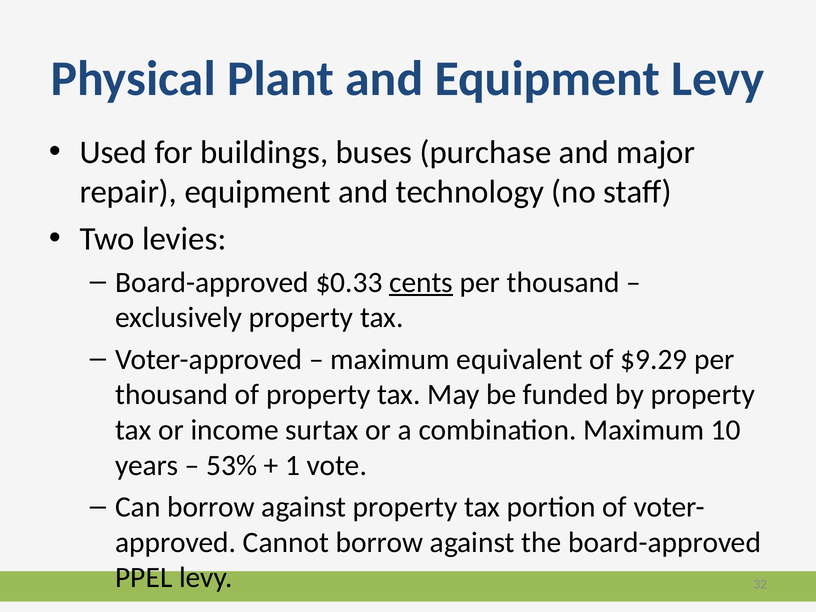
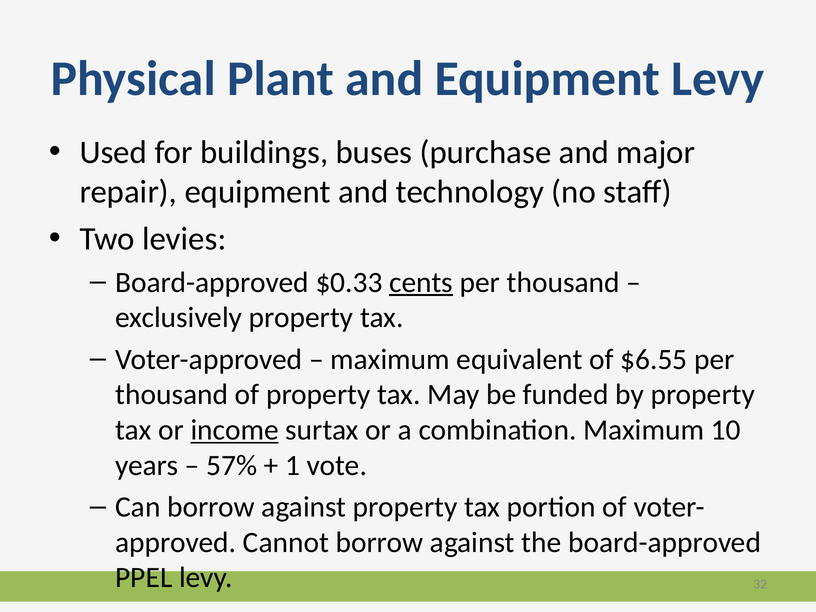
$9.29: $9.29 -> $6.55
income underline: none -> present
53%: 53% -> 57%
